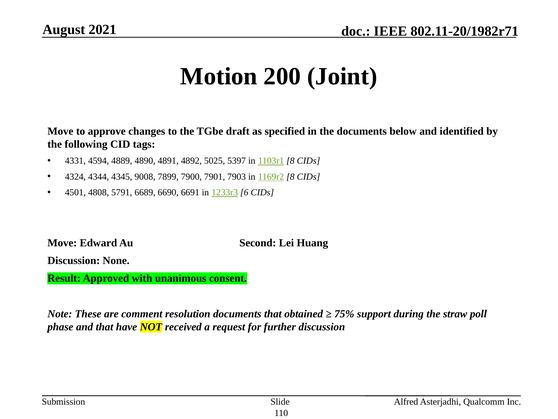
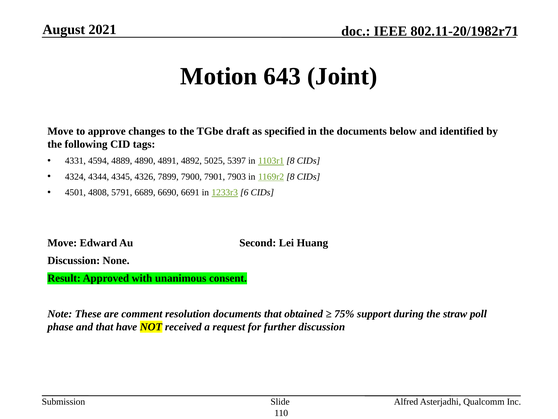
200: 200 -> 643
9008: 9008 -> 4326
